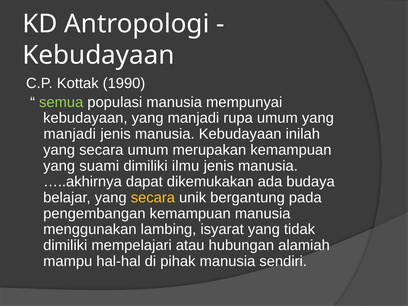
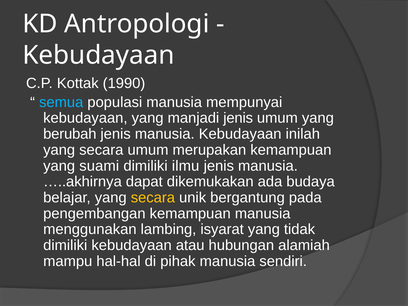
semua colour: light green -> light blue
manjadi rupa: rupa -> jenis
manjadi at (70, 134): manjadi -> berubah
dimiliki mempelajari: mempelajari -> kebudayaan
